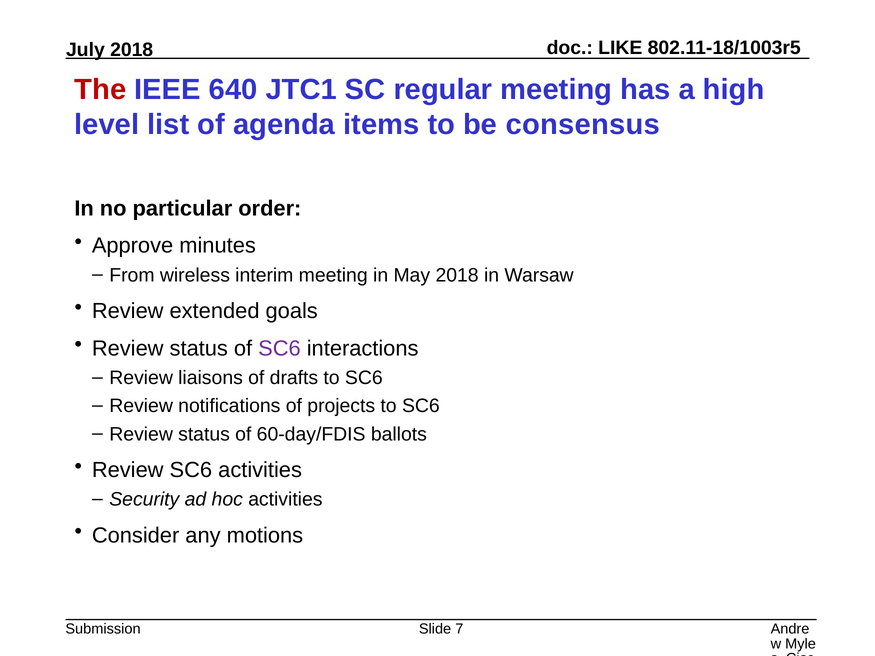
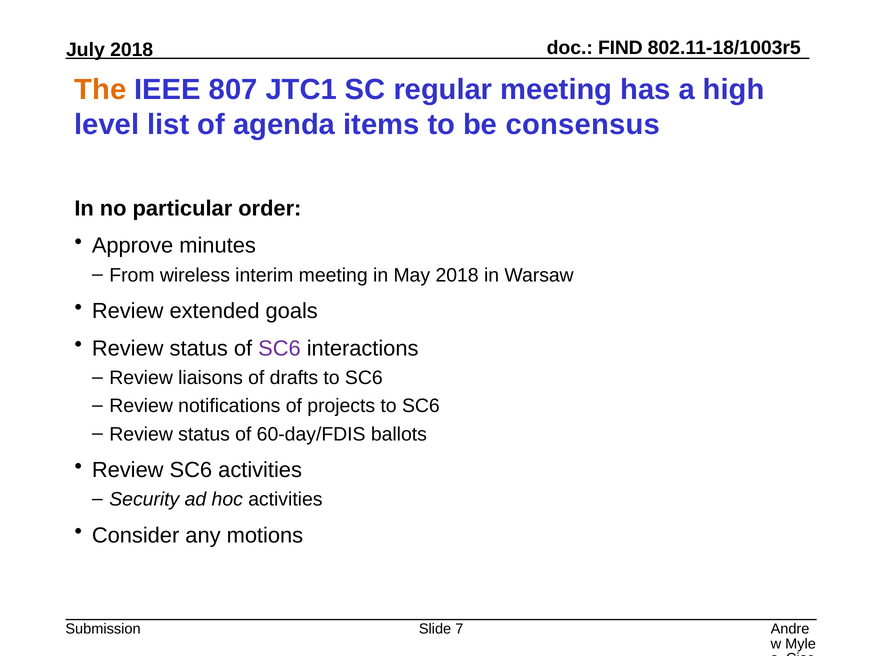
LIKE: LIKE -> FIND
The colour: red -> orange
640: 640 -> 807
